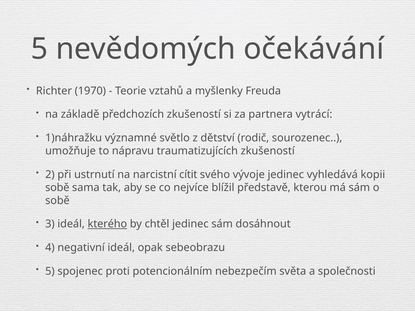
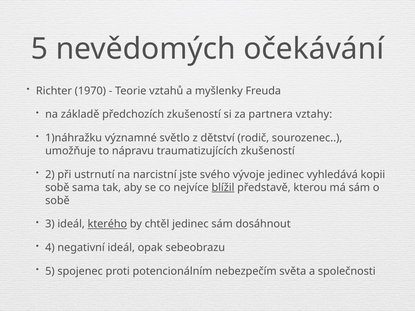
vytrácí: vytrácí -> vztahy
cítit: cítit -> jste
blížil underline: none -> present
